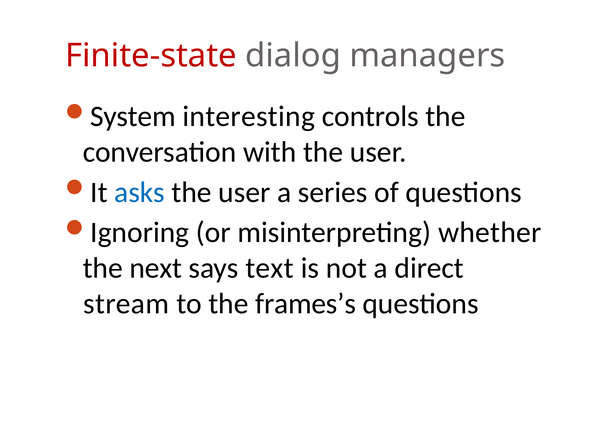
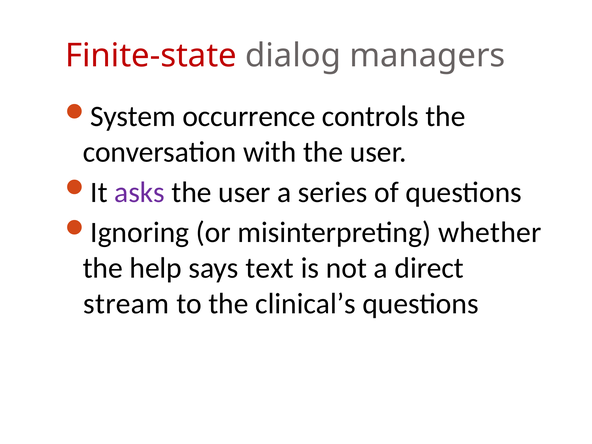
interesting: interesting -> occurrence
asks colour: blue -> purple
next: next -> help
frames’s: frames’s -> clinical’s
